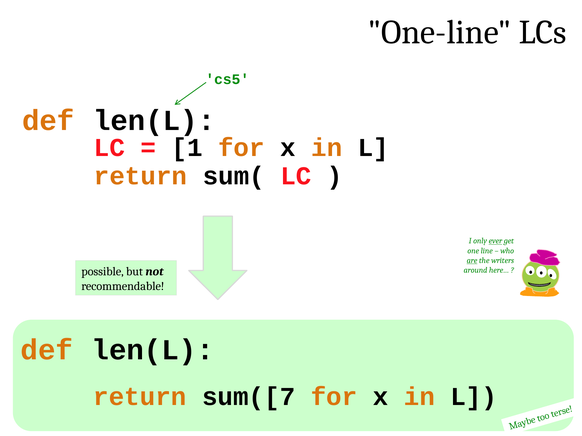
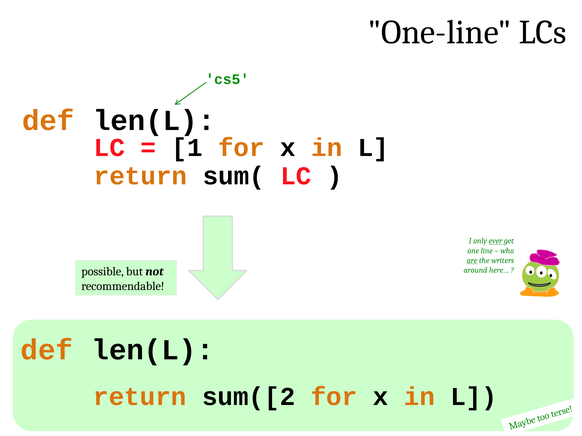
sum([7: sum([7 -> sum([2
